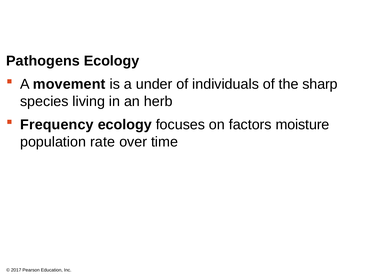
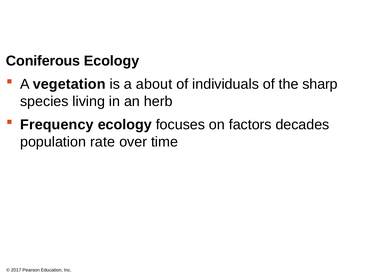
Pathogens: Pathogens -> Coniferous
movement: movement -> vegetation
under: under -> about
moisture: moisture -> decades
